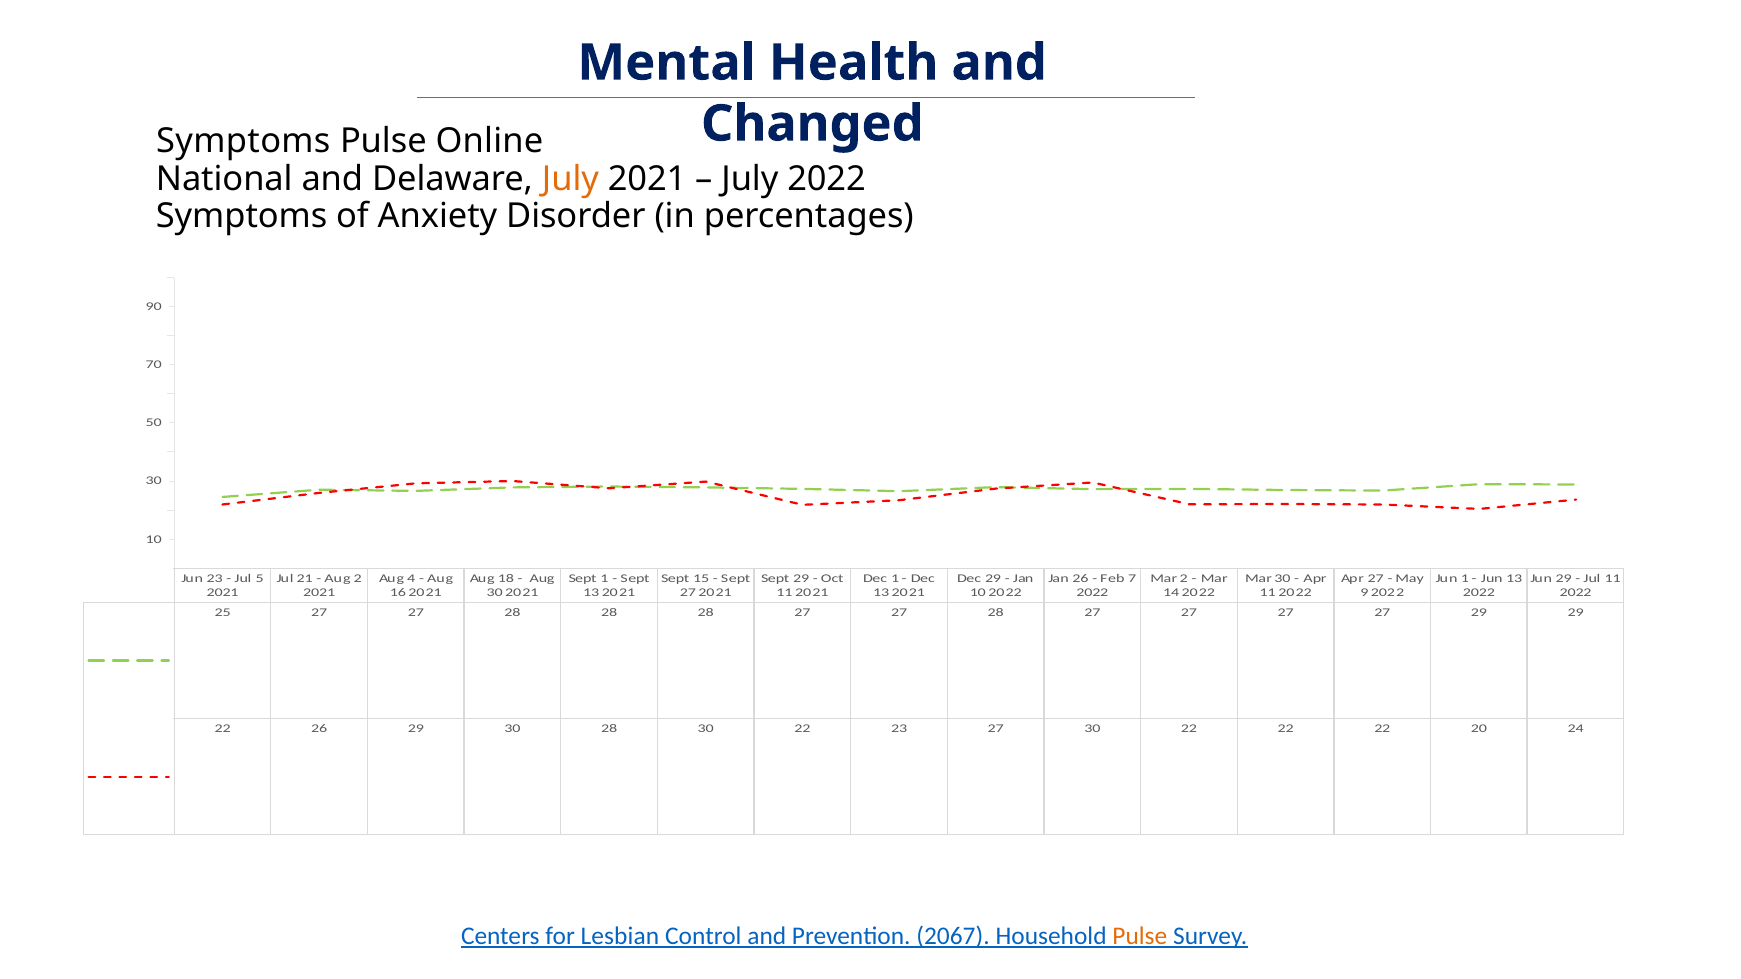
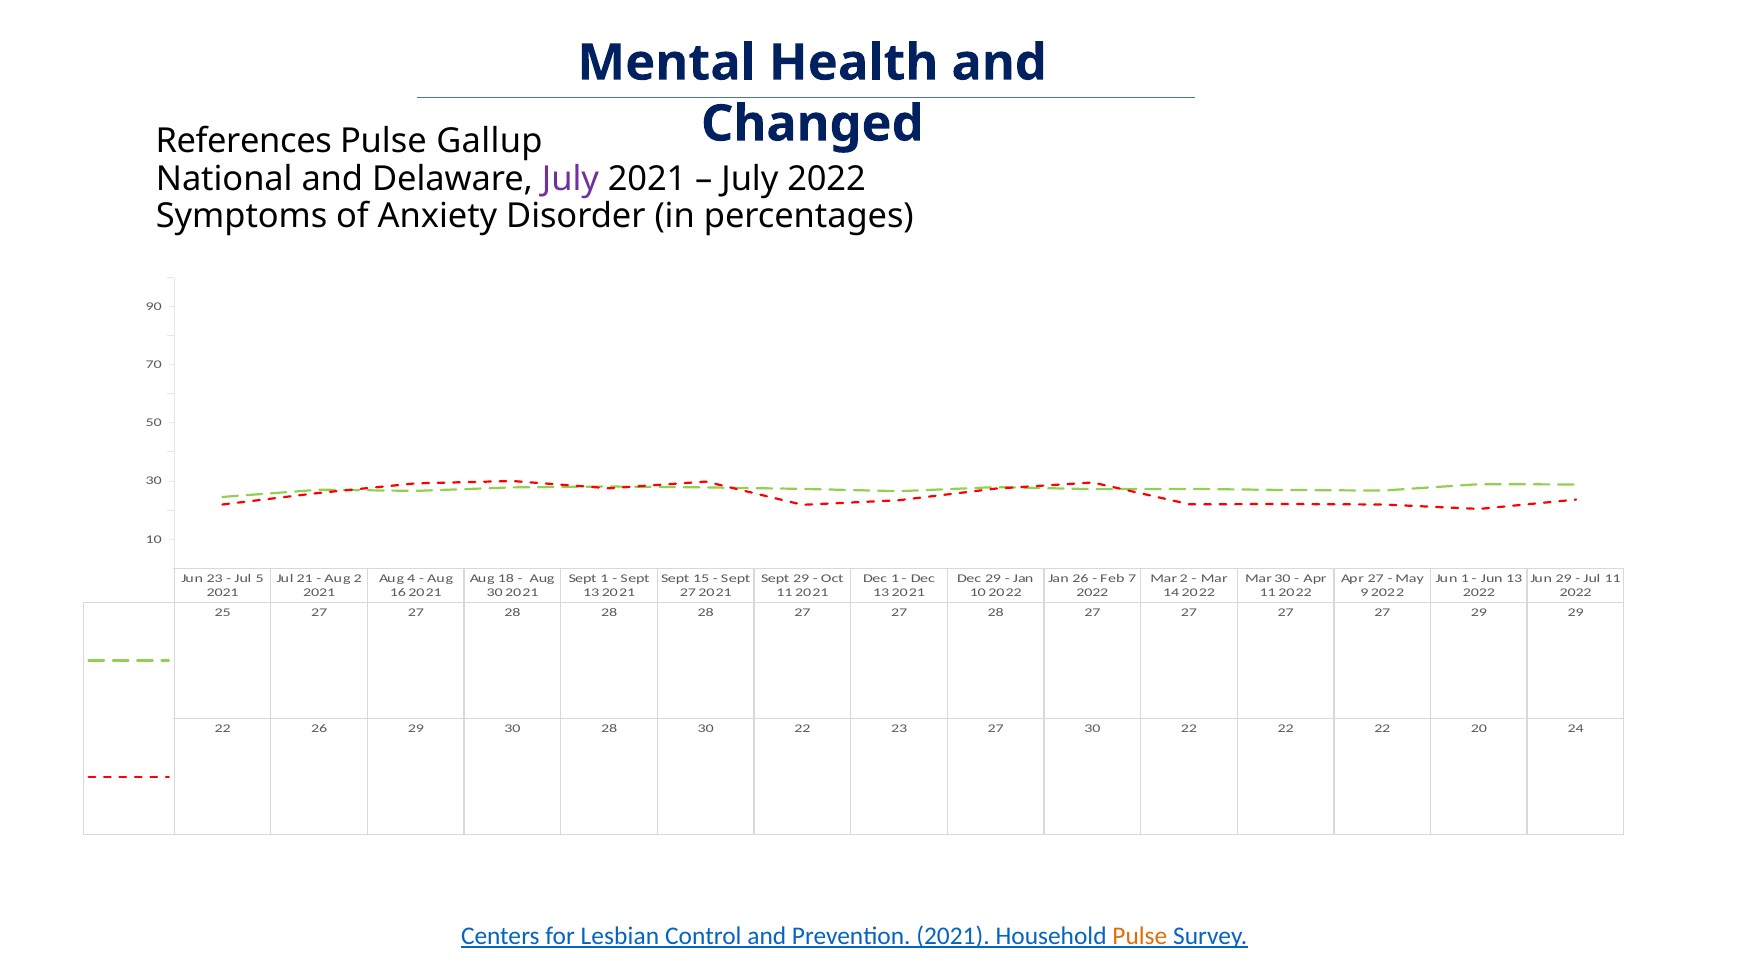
Symptoms at (243, 142): Symptoms -> References
Online: Online -> Gallup
July at (570, 179) colour: orange -> purple
Prevention 2067: 2067 -> 2021
